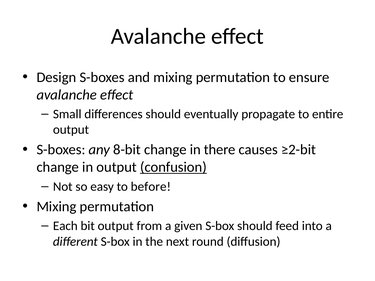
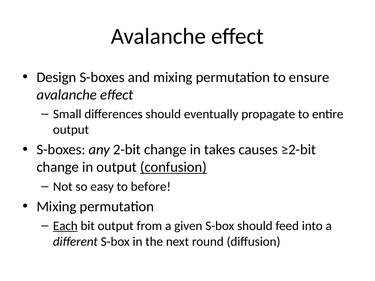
8-bit: 8-bit -> 2-bit
there: there -> takes
Each underline: none -> present
